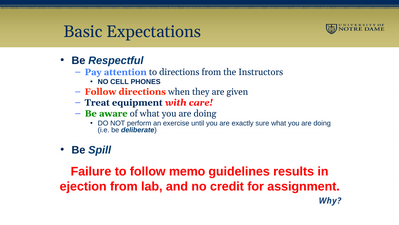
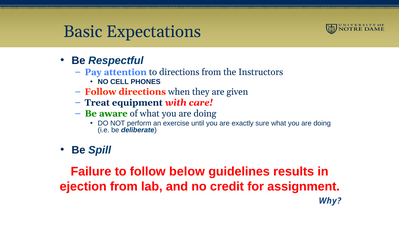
memo: memo -> below
